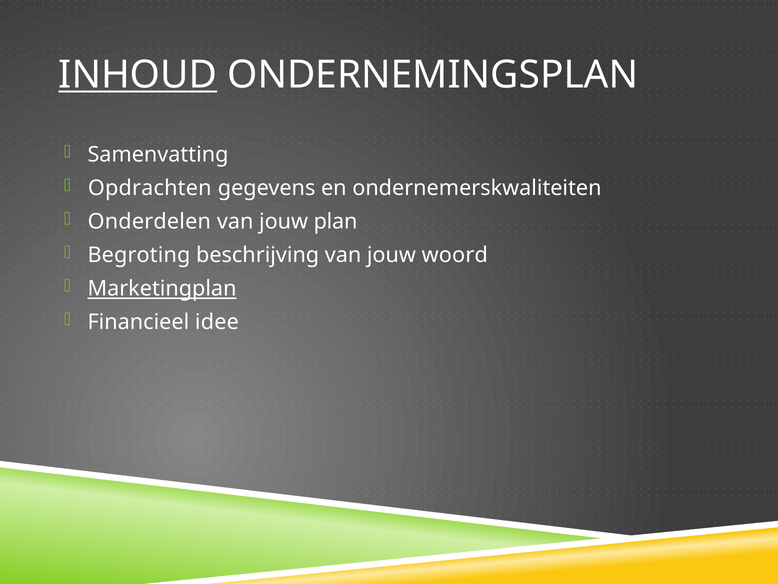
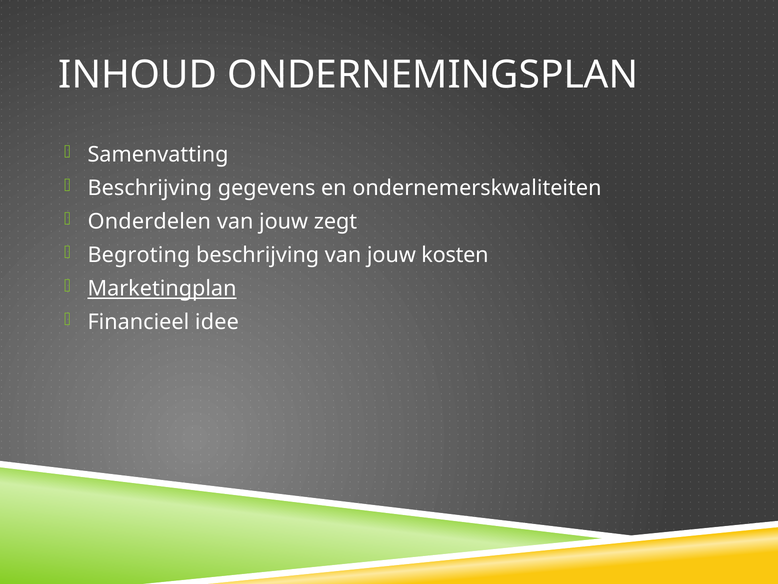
INHOUD underline: present -> none
Opdrachten at (150, 188): Opdrachten -> Beschrijving
plan: plan -> zegt
woord: woord -> kosten
